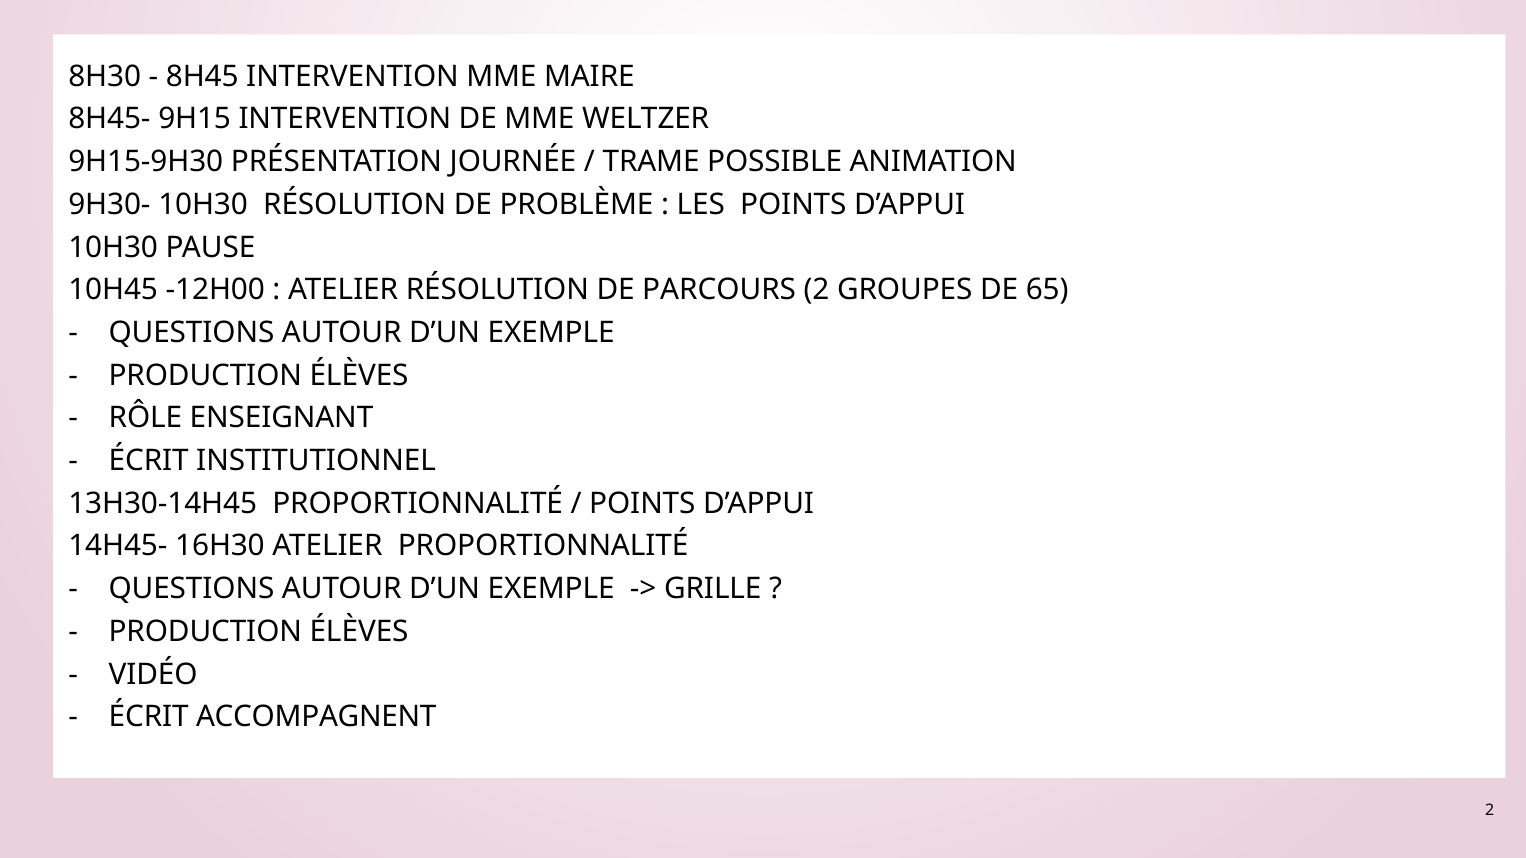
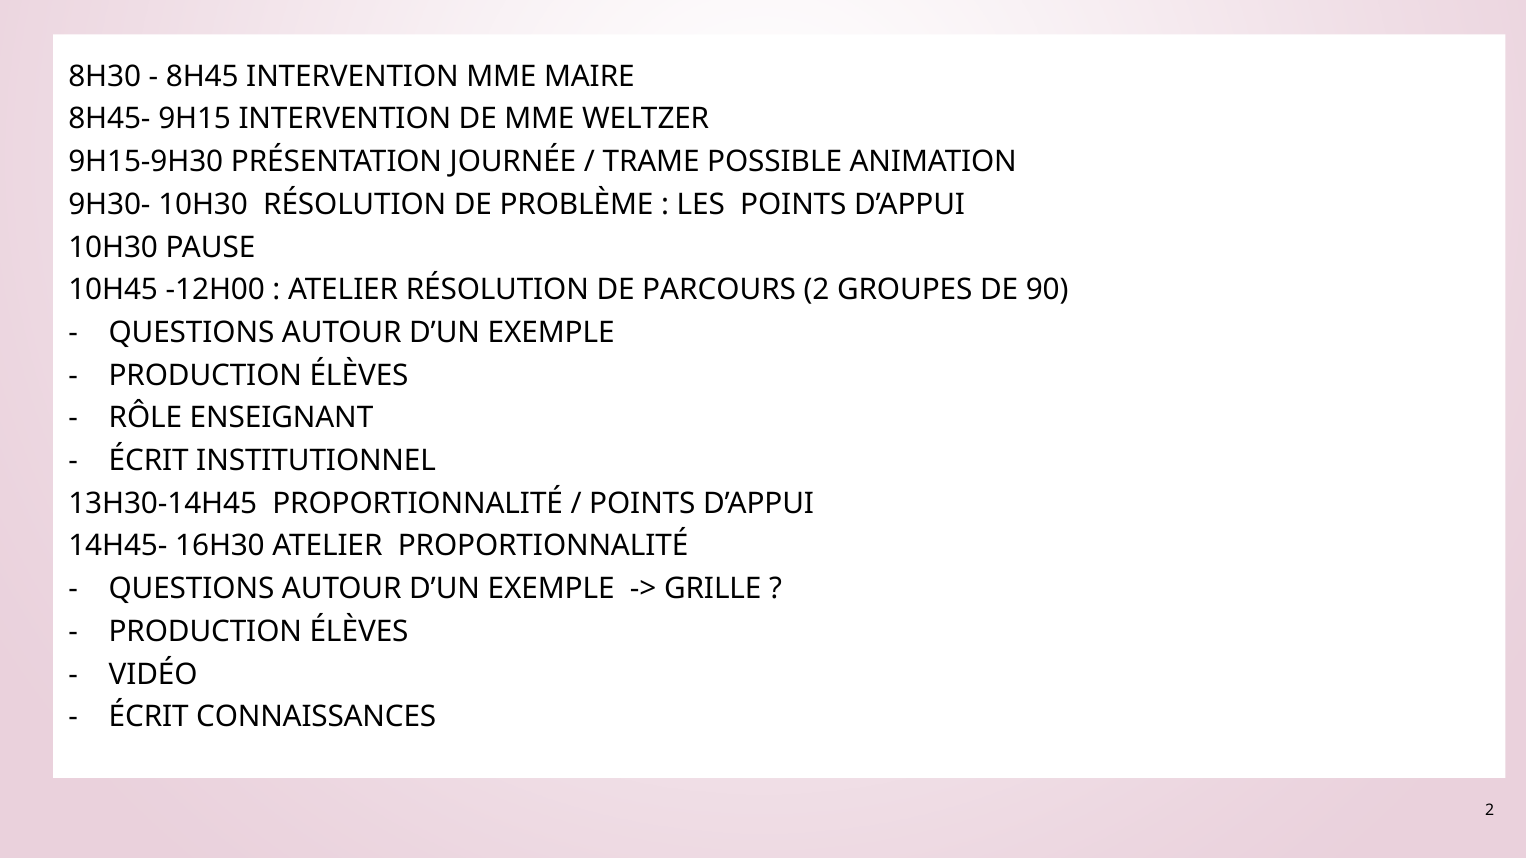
65: 65 -> 90
ACCOMPAGNENT: ACCOMPAGNENT -> CONNAISSANCES
